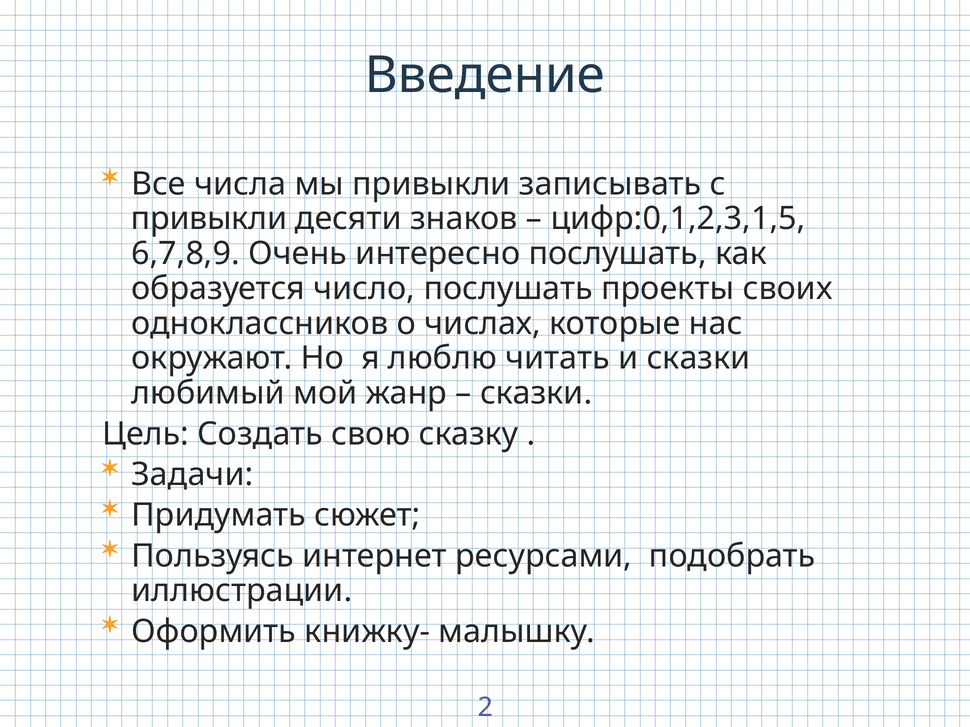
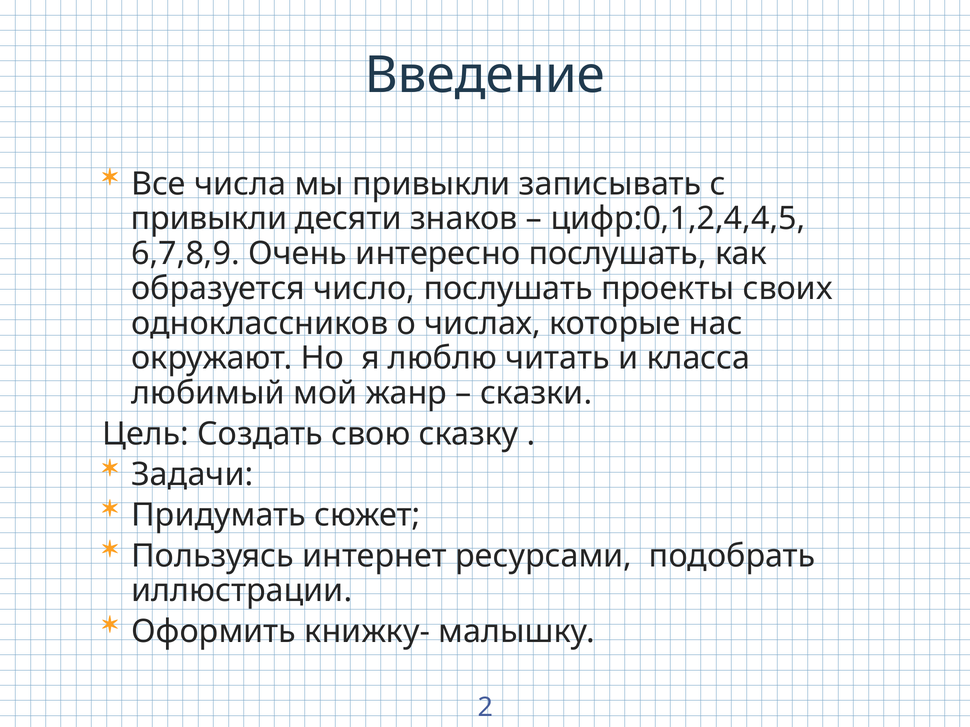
цифр:0,1,2,3,1,5: цифр:0,1,2,3,1,5 -> цифр:0,1,2,4,4,5
и сказки: сказки -> класса
